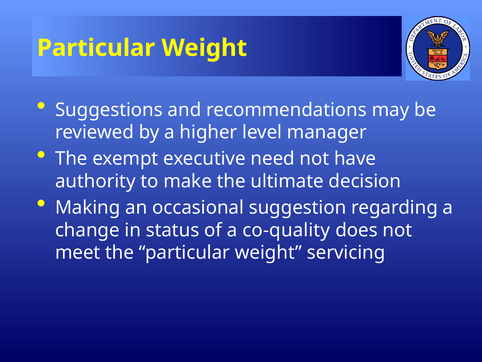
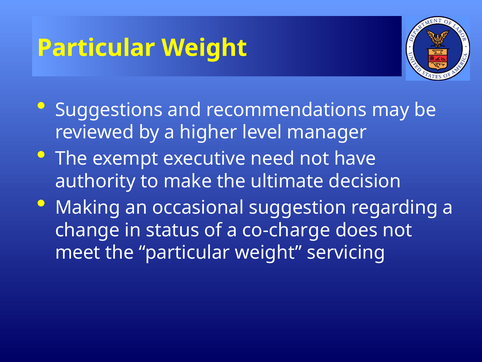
co-quality: co-quality -> co-charge
